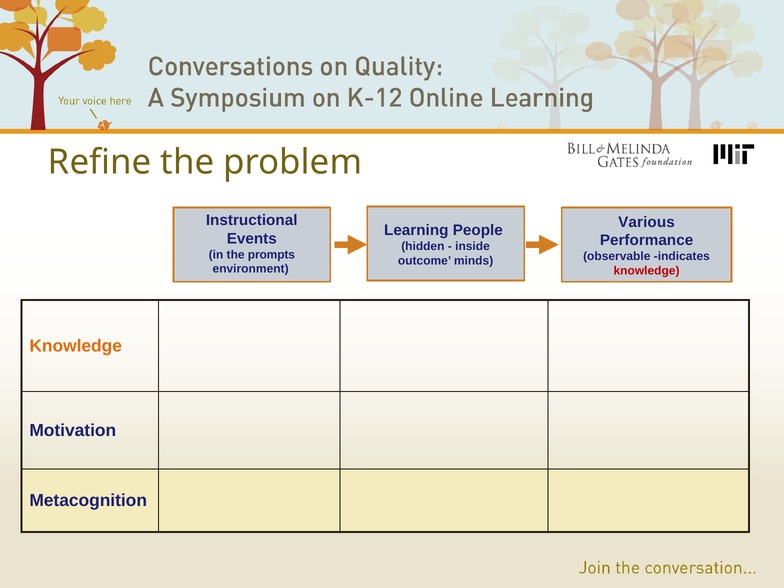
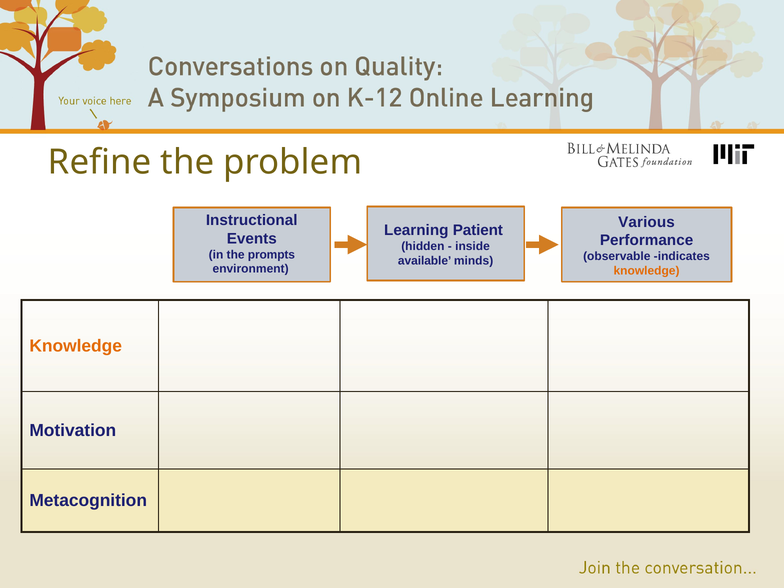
People: People -> Patient
outcome: outcome -> available
knowledge at (647, 271) colour: red -> orange
